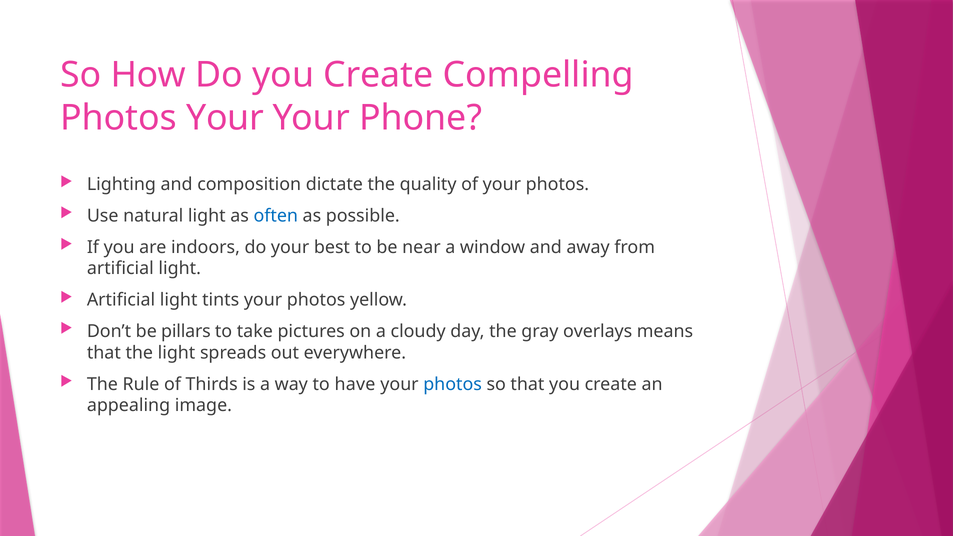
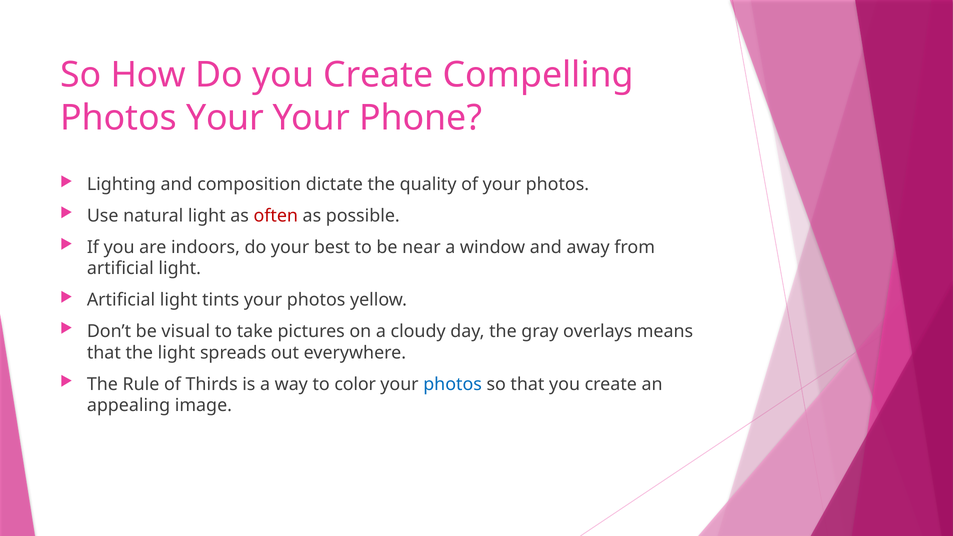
often colour: blue -> red
pillars: pillars -> visual
have: have -> color
